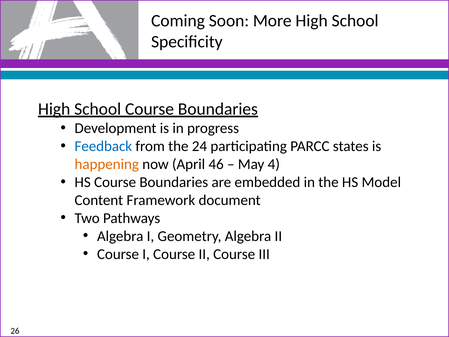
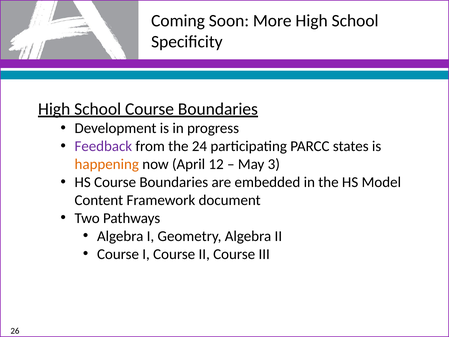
Feedback colour: blue -> purple
46: 46 -> 12
4: 4 -> 3
